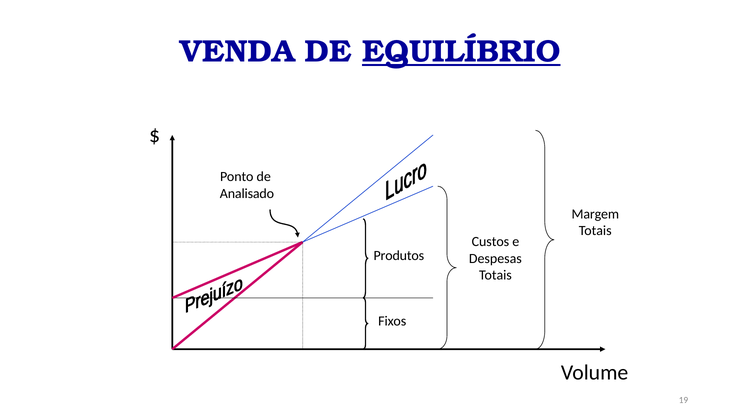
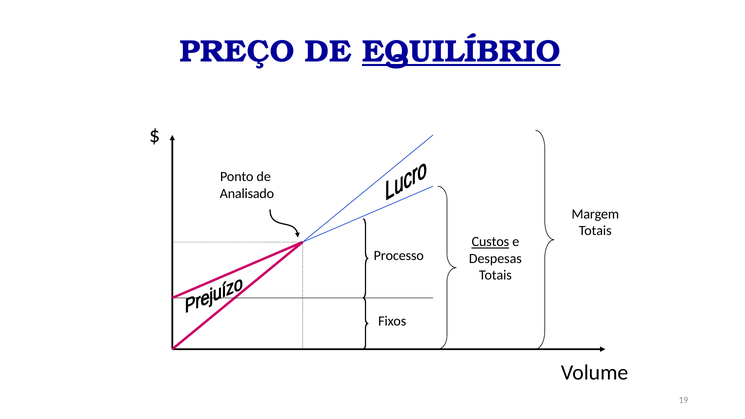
VENDA: VENDA -> PREÇO
Custos underline: none -> present
Produtos: Produtos -> Processo
